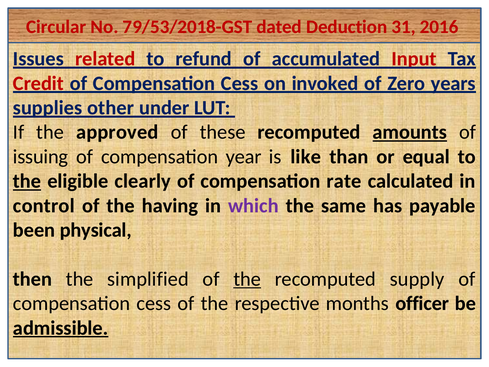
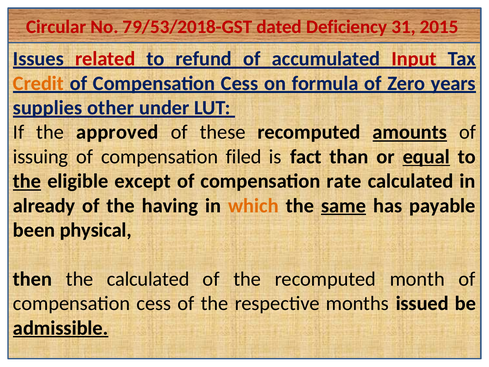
Deduction: Deduction -> Deficiency
2016: 2016 -> 2015
Credit colour: red -> orange
invoked: invoked -> formula
year: year -> filed
like: like -> fact
equal underline: none -> present
clearly: clearly -> except
control: control -> already
which colour: purple -> orange
same underline: none -> present
the simplified: simplified -> calculated
the at (247, 279) underline: present -> none
supply: supply -> month
officer: officer -> issued
